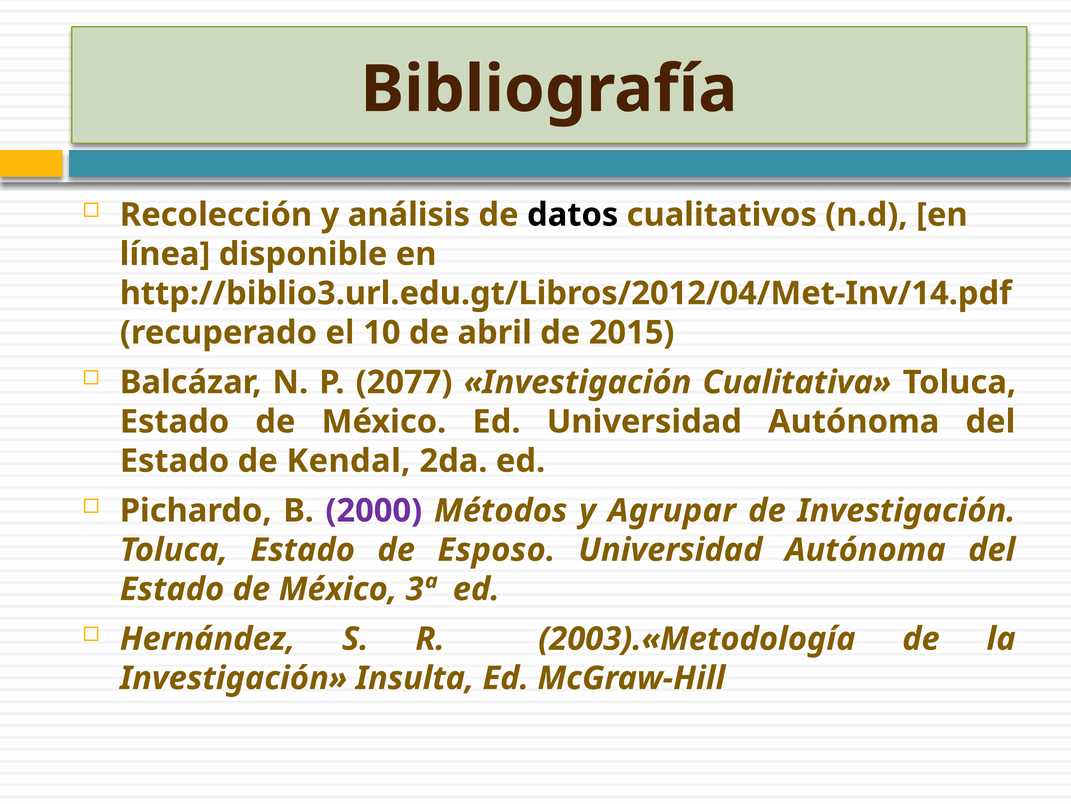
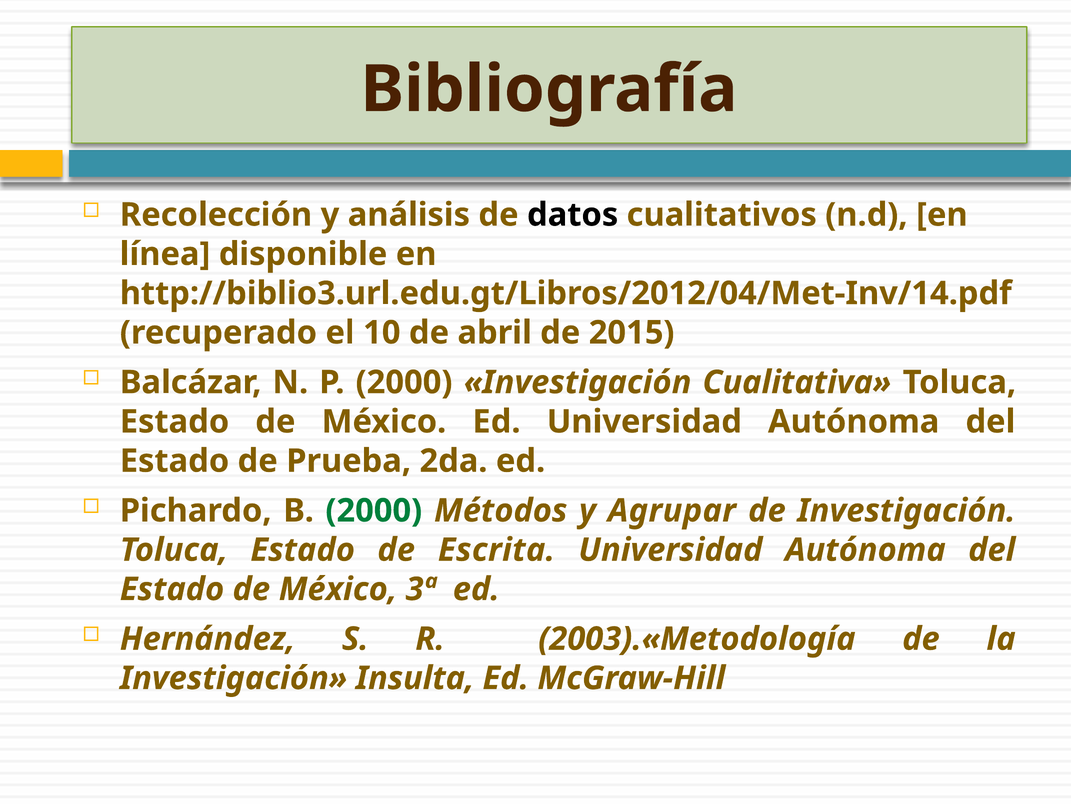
P 2077: 2077 -> 2000
Kendal: Kendal -> Prueba
2000 at (374, 510) colour: purple -> green
Esposo: Esposo -> Escrita
